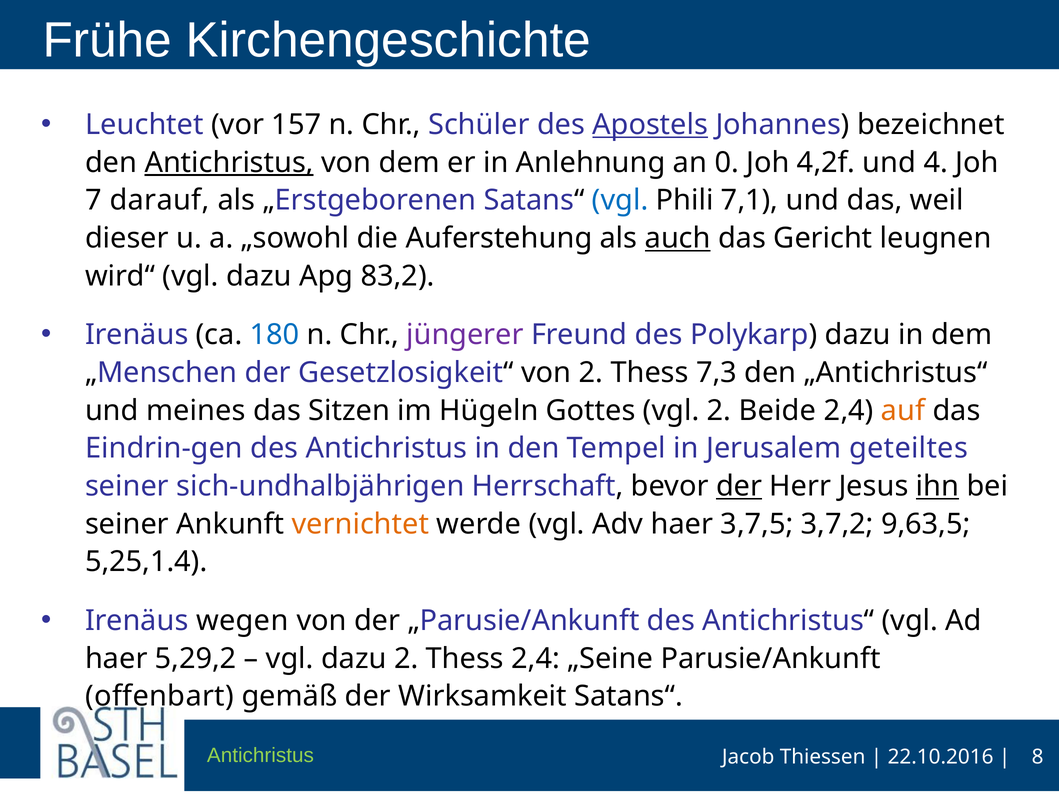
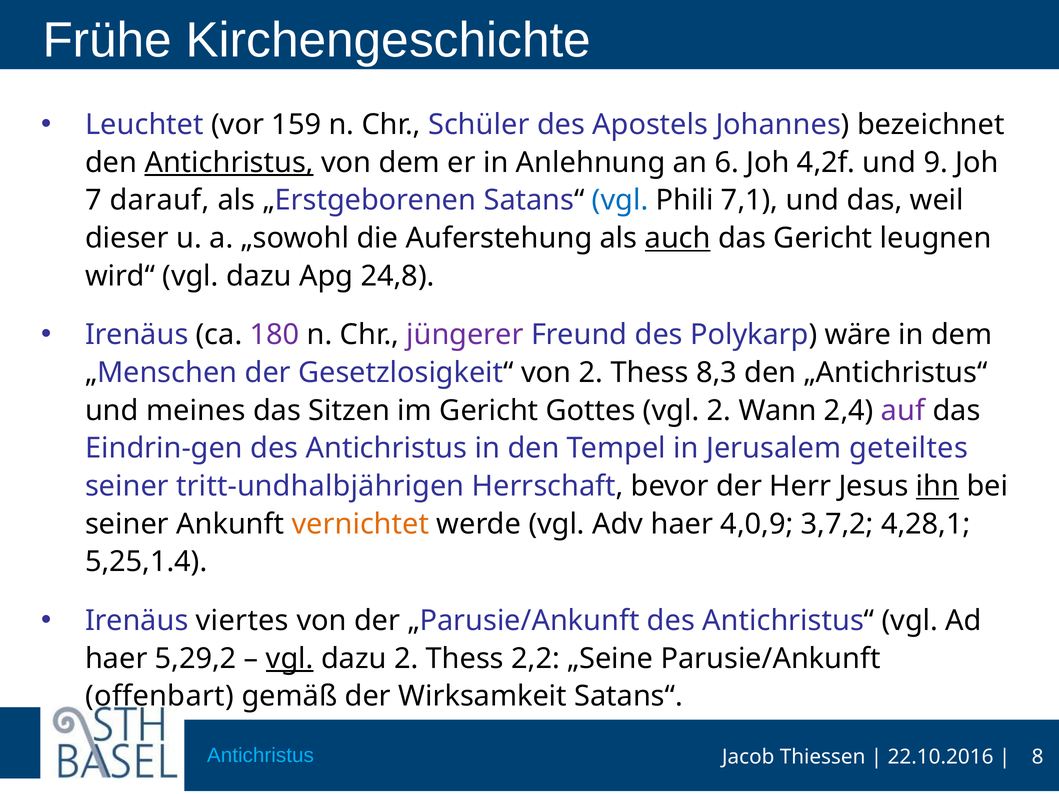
157: 157 -> 159
Apostels underline: present -> none
0: 0 -> 6
4: 4 -> 9
83,2: 83,2 -> 24,8
180 colour: blue -> purple
Polykarp dazu: dazu -> wäre
7,3: 7,3 -> 8,3
im Hügeln: Hügeln -> Gericht
Beide: Beide -> Wann
auf colour: orange -> purple
sich-undhalbjährigen: sich-undhalbjährigen -> tritt-undhalbjährigen
der at (739, 486) underline: present -> none
3,7,5: 3,7,5 -> 4,0,9
9,63,5: 9,63,5 -> 4,28,1
wegen: wegen -> viertes
vgl at (290, 659) underline: none -> present
Thess 2,4: 2,4 -> 2,2
Antichristus at (260, 756) colour: light green -> light blue
